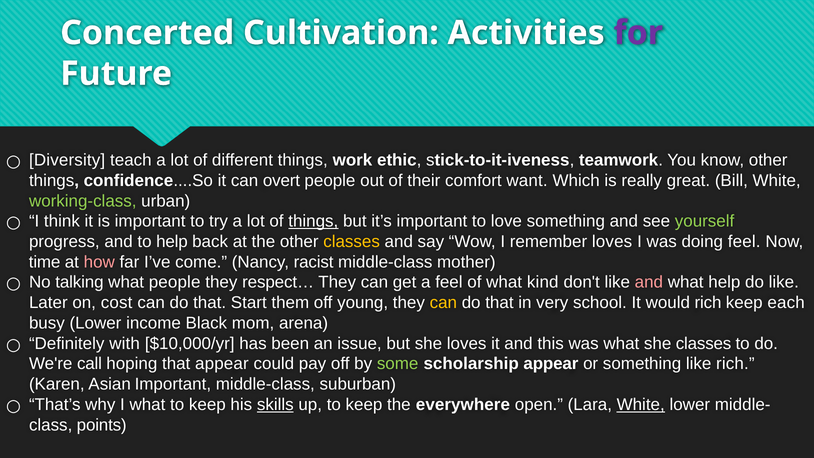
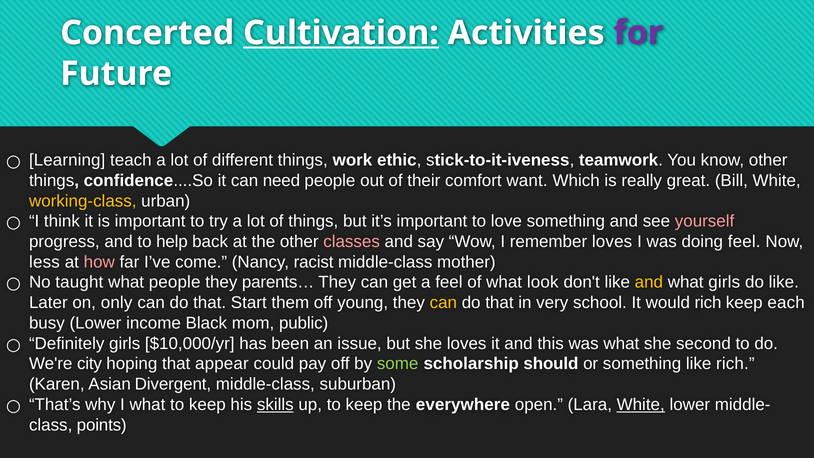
Cultivation underline: none -> present
Diversity: Diversity -> Learning
overt: overt -> need
working-class colour: light green -> yellow
things at (313, 221) underline: present -> none
yourself colour: light green -> pink
classes at (352, 242) colour: yellow -> pink
time: time -> less
talking: talking -> taught
respect…: respect… -> parents…
kind: kind -> look
and at (649, 282) colour: pink -> yellow
what help: help -> girls
cost: cost -> only
arena: arena -> public
Definitely with: with -> girls
she classes: classes -> second
call: call -> city
scholarship appear: appear -> should
Asian Important: Important -> Divergent
